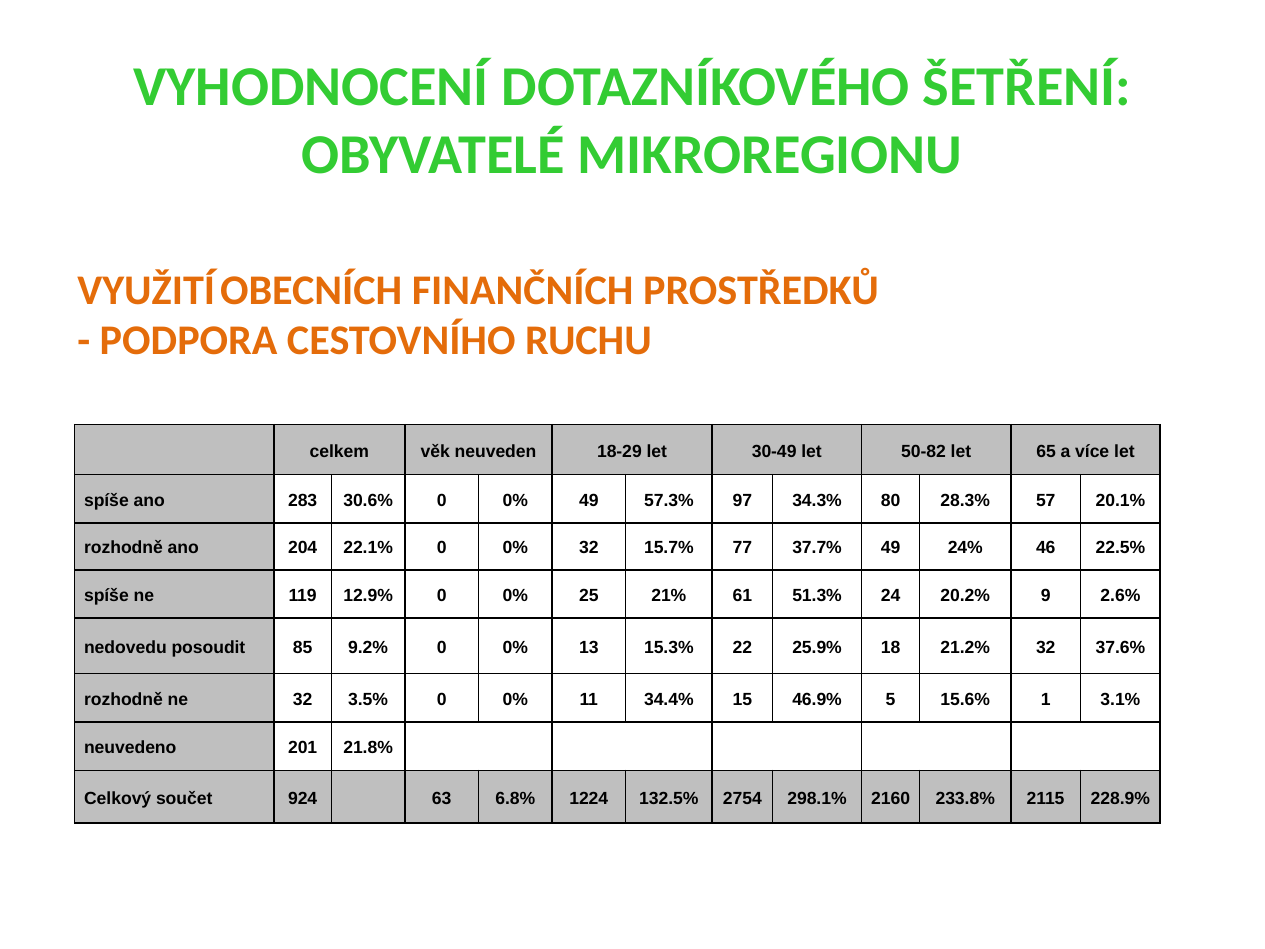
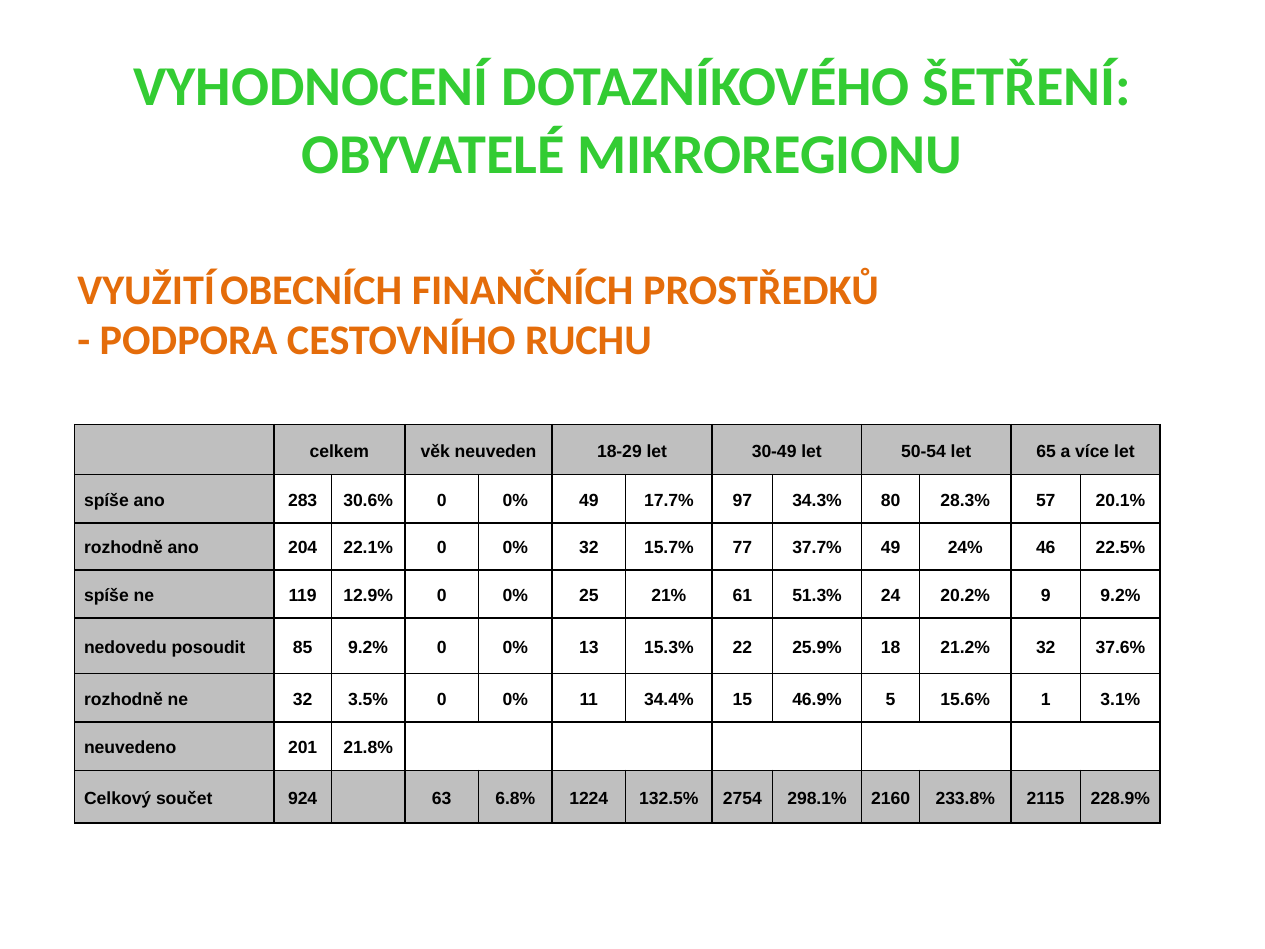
50-82: 50-82 -> 50-54
57.3%: 57.3% -> 17.7%
9 2.6%: 2.6% -> 9.2%
